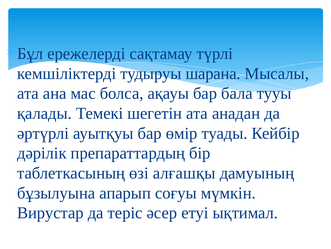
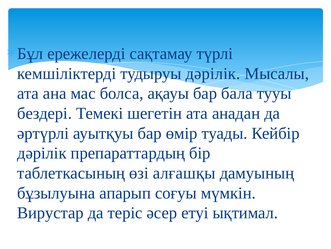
тудыруы шарана: шарана -> дәрілік
қалады: қалады -> бездері
